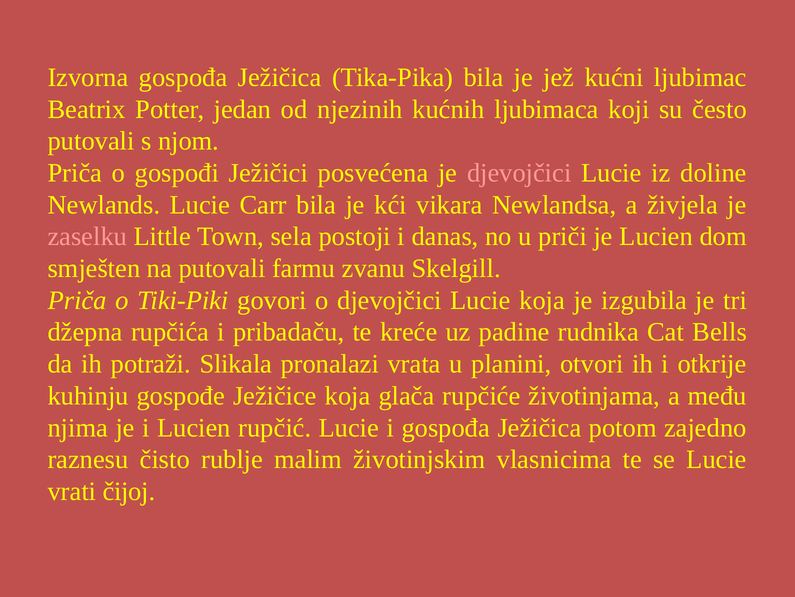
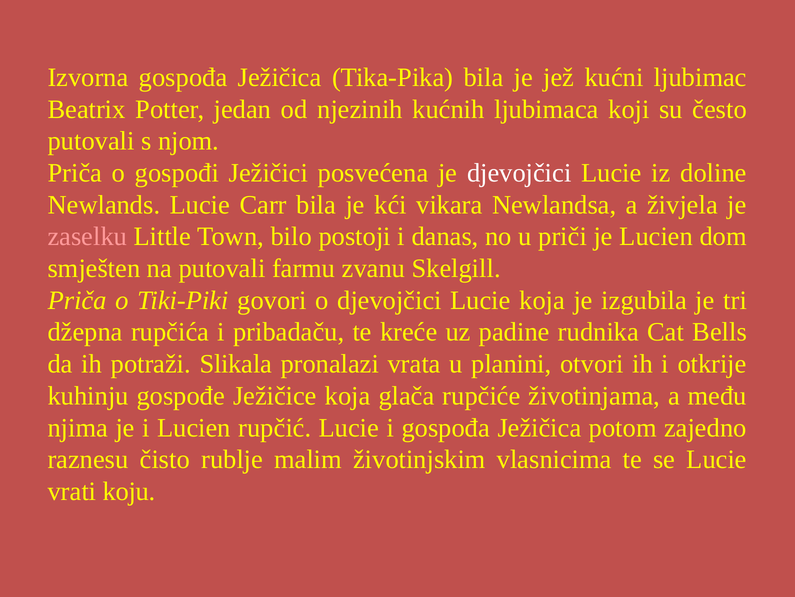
djevojčici at (519, 173) colour: pink -> white
sela: sela -> bilo
čijoj: čijoj -> koju
